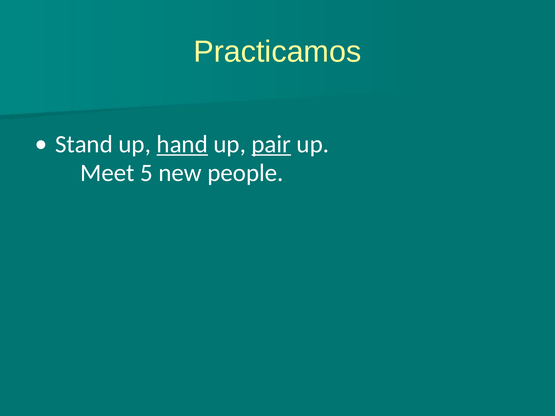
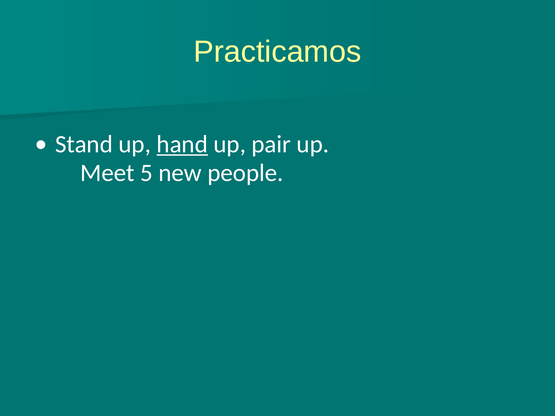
pair underline: present -> none
